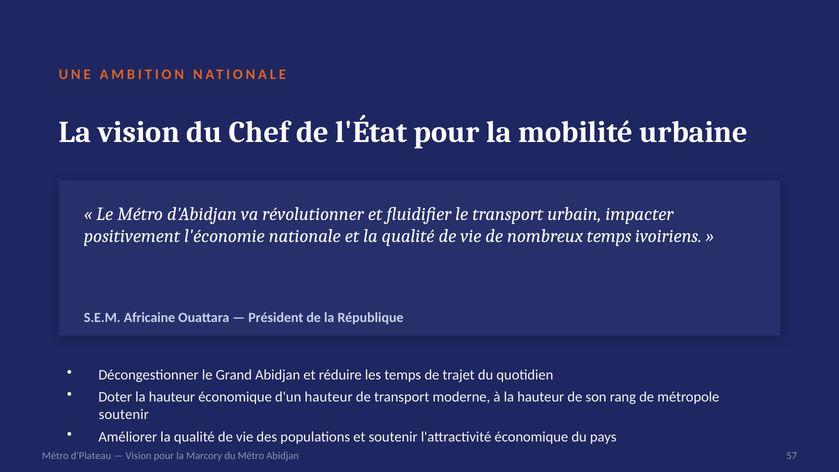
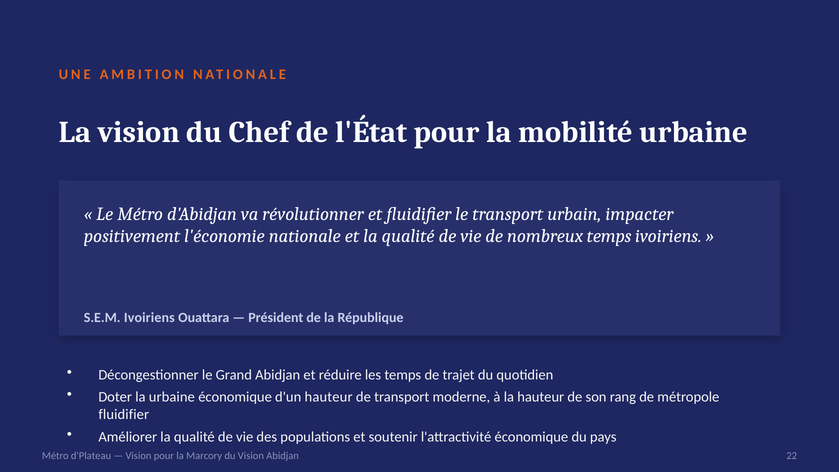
S.E.M Africaine: Africaine -> Ivoiriens
Doter la hauteur: hauteur -> urbaine
soutenir at (124, 415): soutenir -> fluidifier
du Métro: Métro -> Vision
57: 57 -> 22
